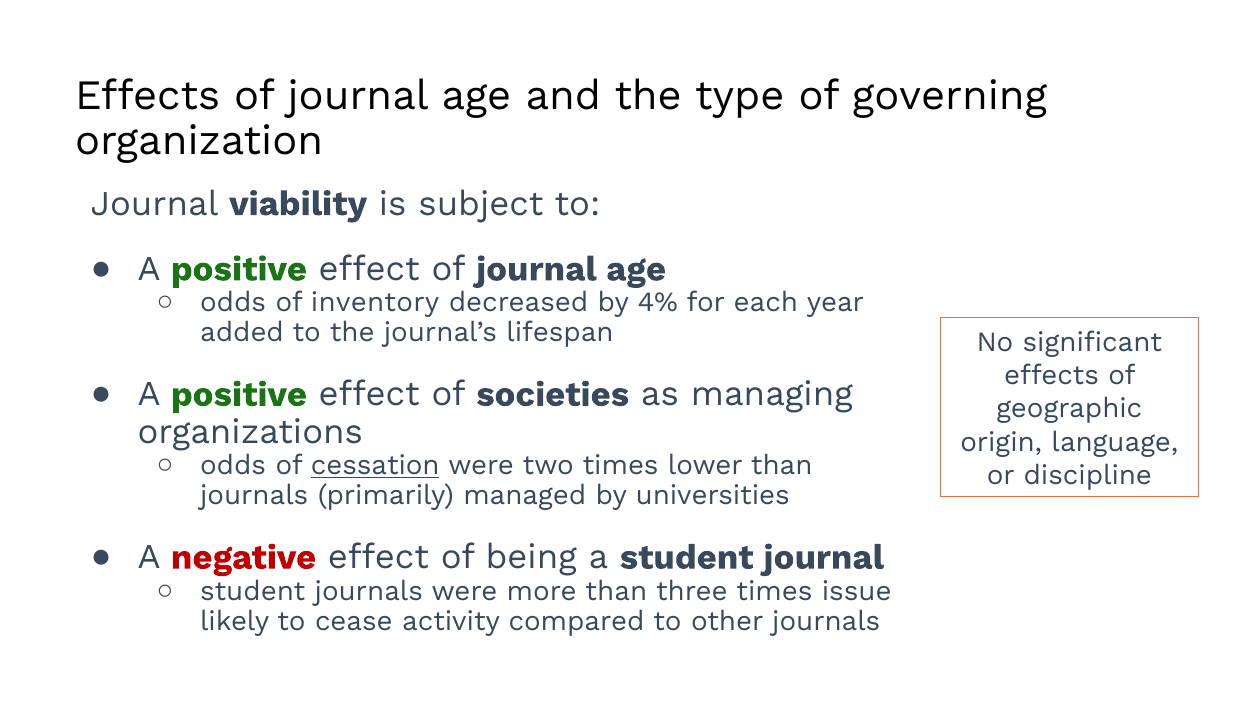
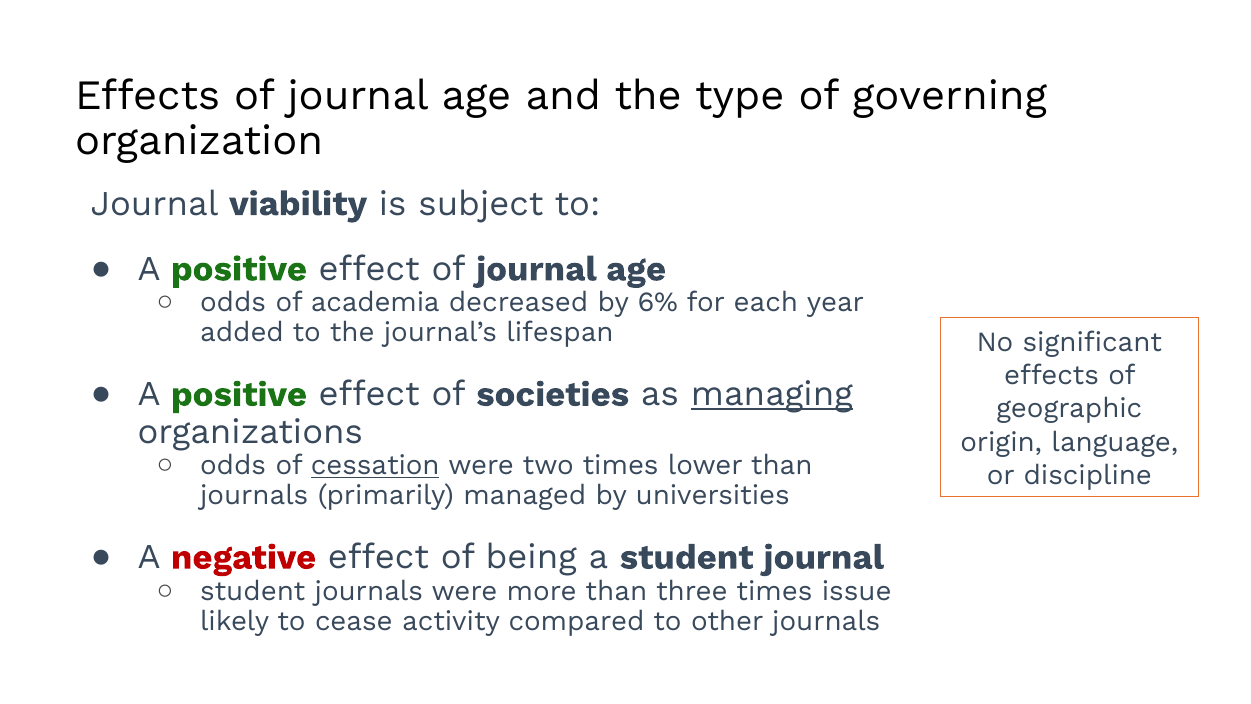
inventory: inventory -> academia
4%: 4% -> 6%
managing underline: none -> present
